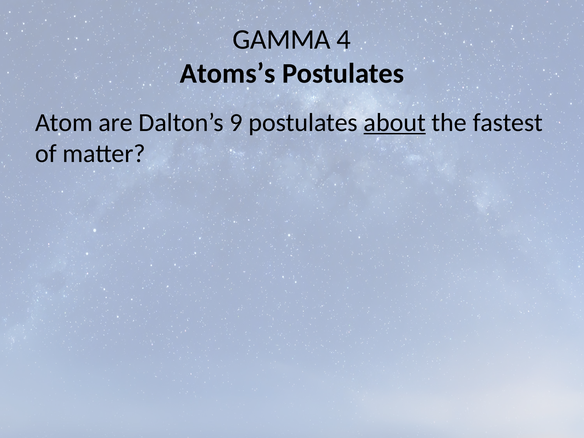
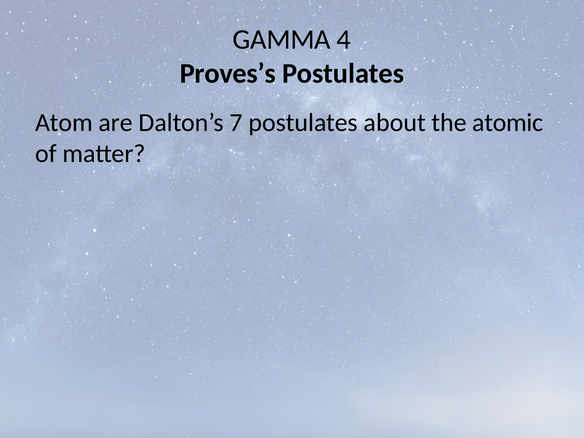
Atoms’s: Atoms’s -> Proves’s
9: 9 -> 7
about underline: present -> none
fastest: fastest -> atomic
